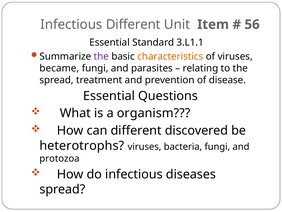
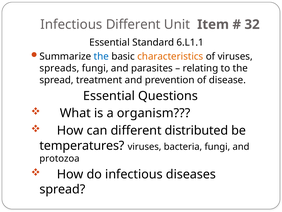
56: 56 -> 32
3.L1.1: 3.L1.1 -> 6.L1.1
the at (101, 56) colour: purple -> blue
became: became -> spreads
discovered: discovered -> distributed
heterotrophs: heterotrophs -> temperatures
